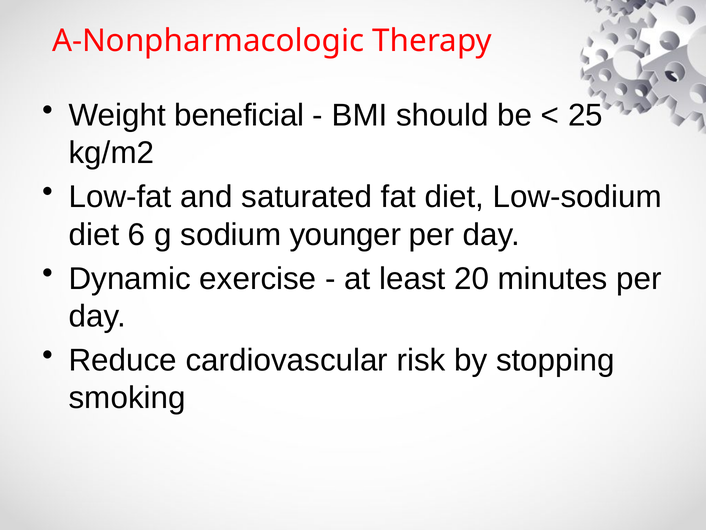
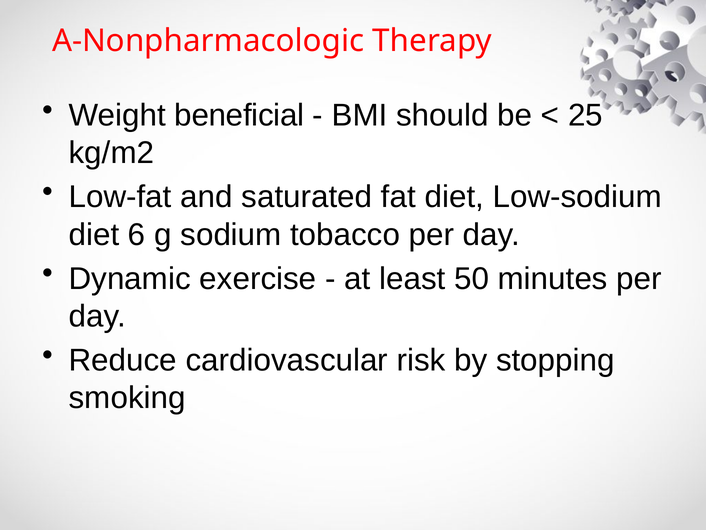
younger: younger -> tobacco
20: 20 -> 50
